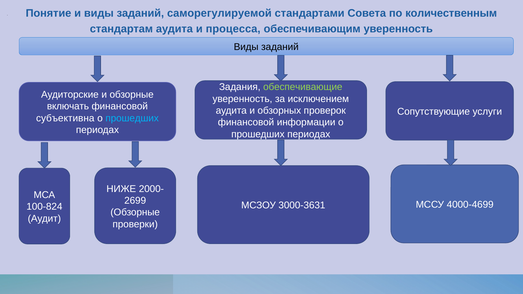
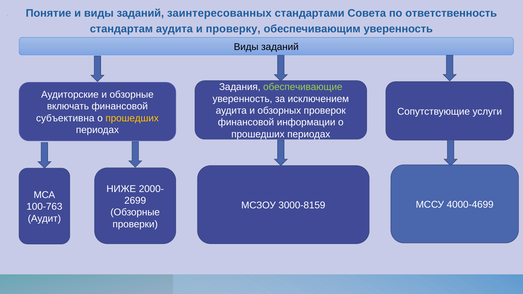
саморегулируемой: саморегулируемой -> заинтересованных
количественным: количественным -> ответственность
процесса: процесса -> проверку
прошедших at (132, 118) colour: light blue -> yellow
3000-3631: 3000-3631 -> 3000-8159
100-824: 100-824 -> 100-763
